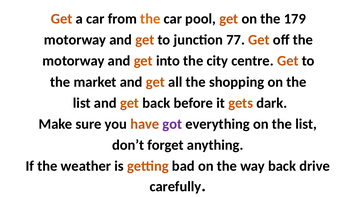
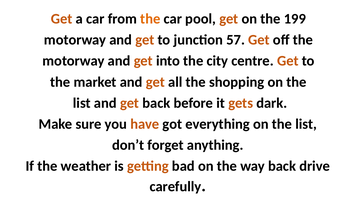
179: 179 -> 199
77: 77 -> 57
got colour: purple -> black
